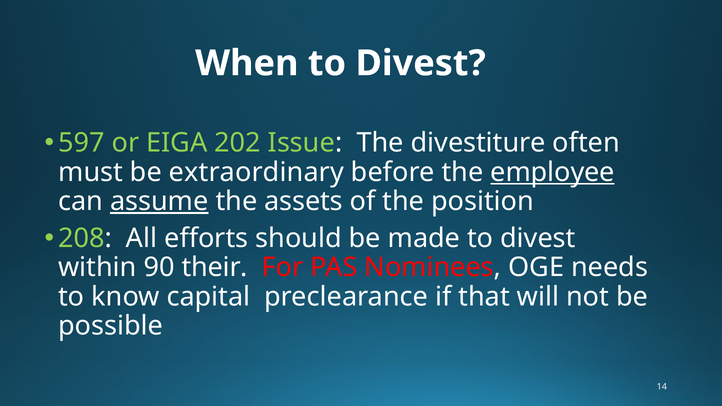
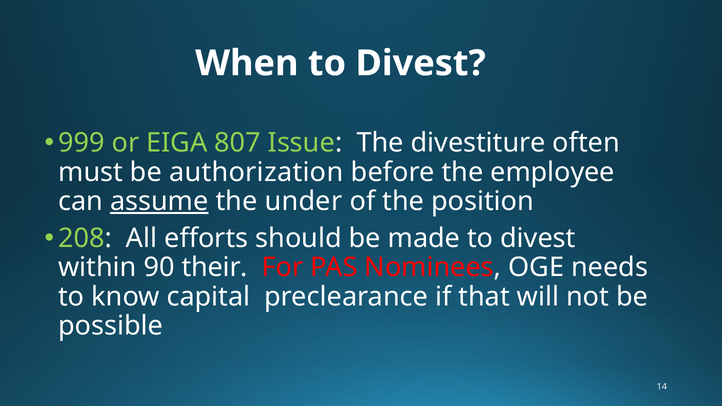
597: 597 -> 999
202: 202 -> 807
extraordinary: extraordinary -> authorization
employee underline: present -> none
assets: assets -> under
